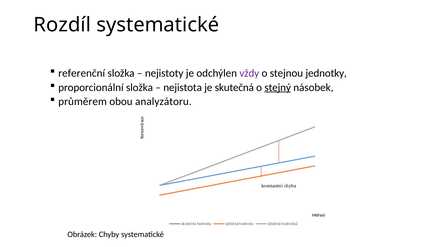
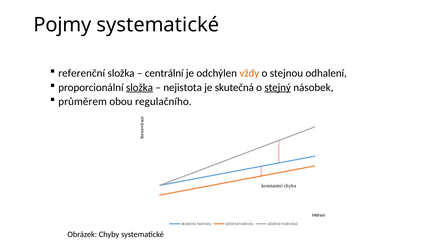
Rozdíl: Rozdíl -> Pojmy
nejistoty: nejistoty -> centrální
vždy colour: purple -> orange
jednotky: jednotky -> odhalení
složka at (140, 88) underline: none -> present
analyzátoru: analyzátoru -> regulačního
